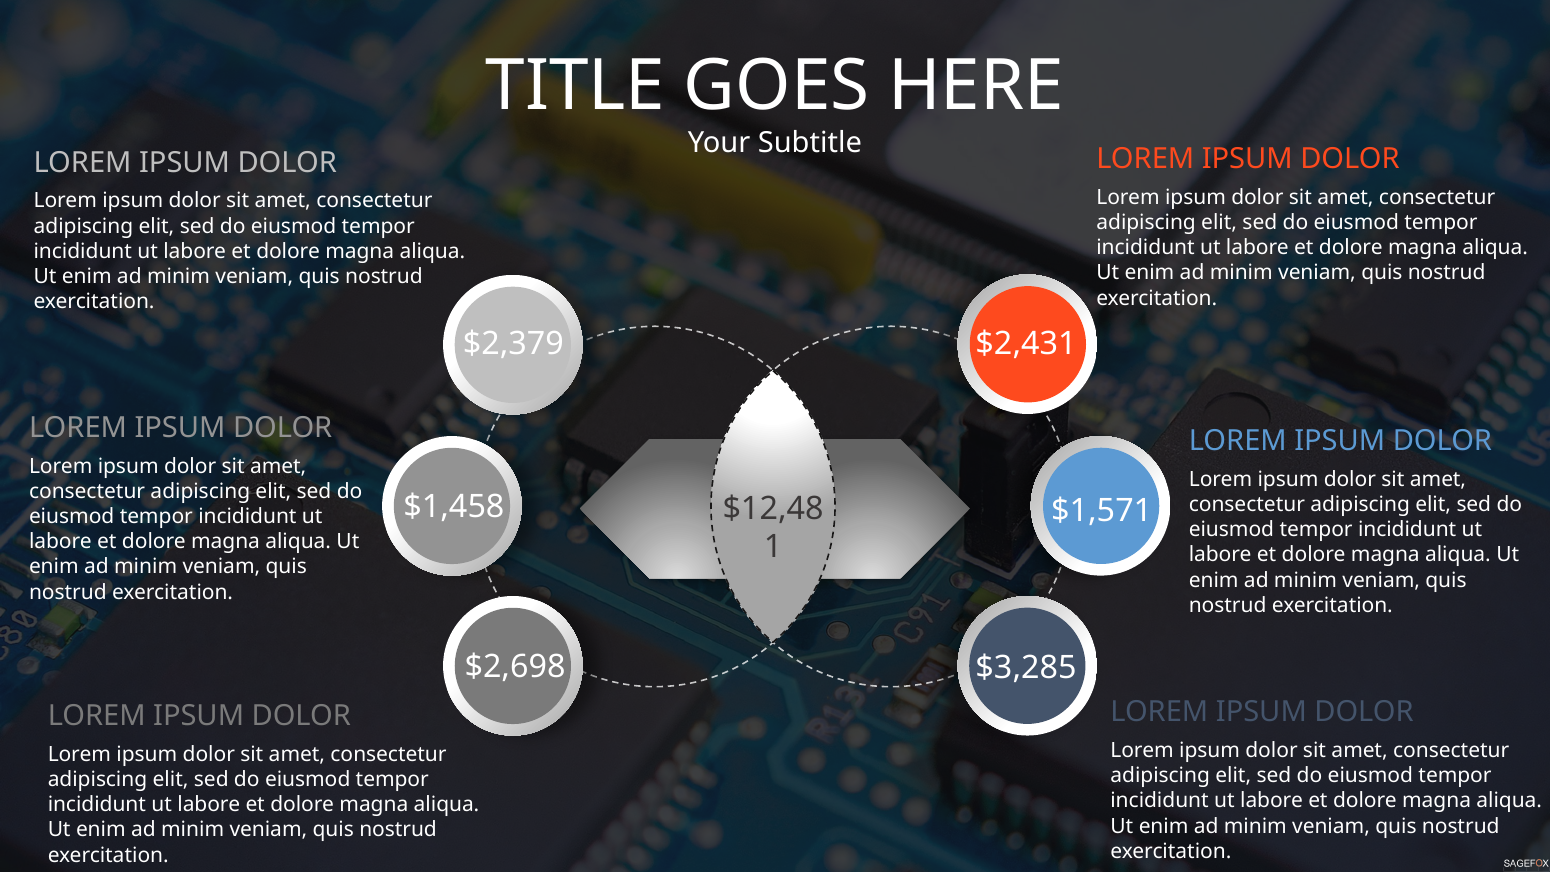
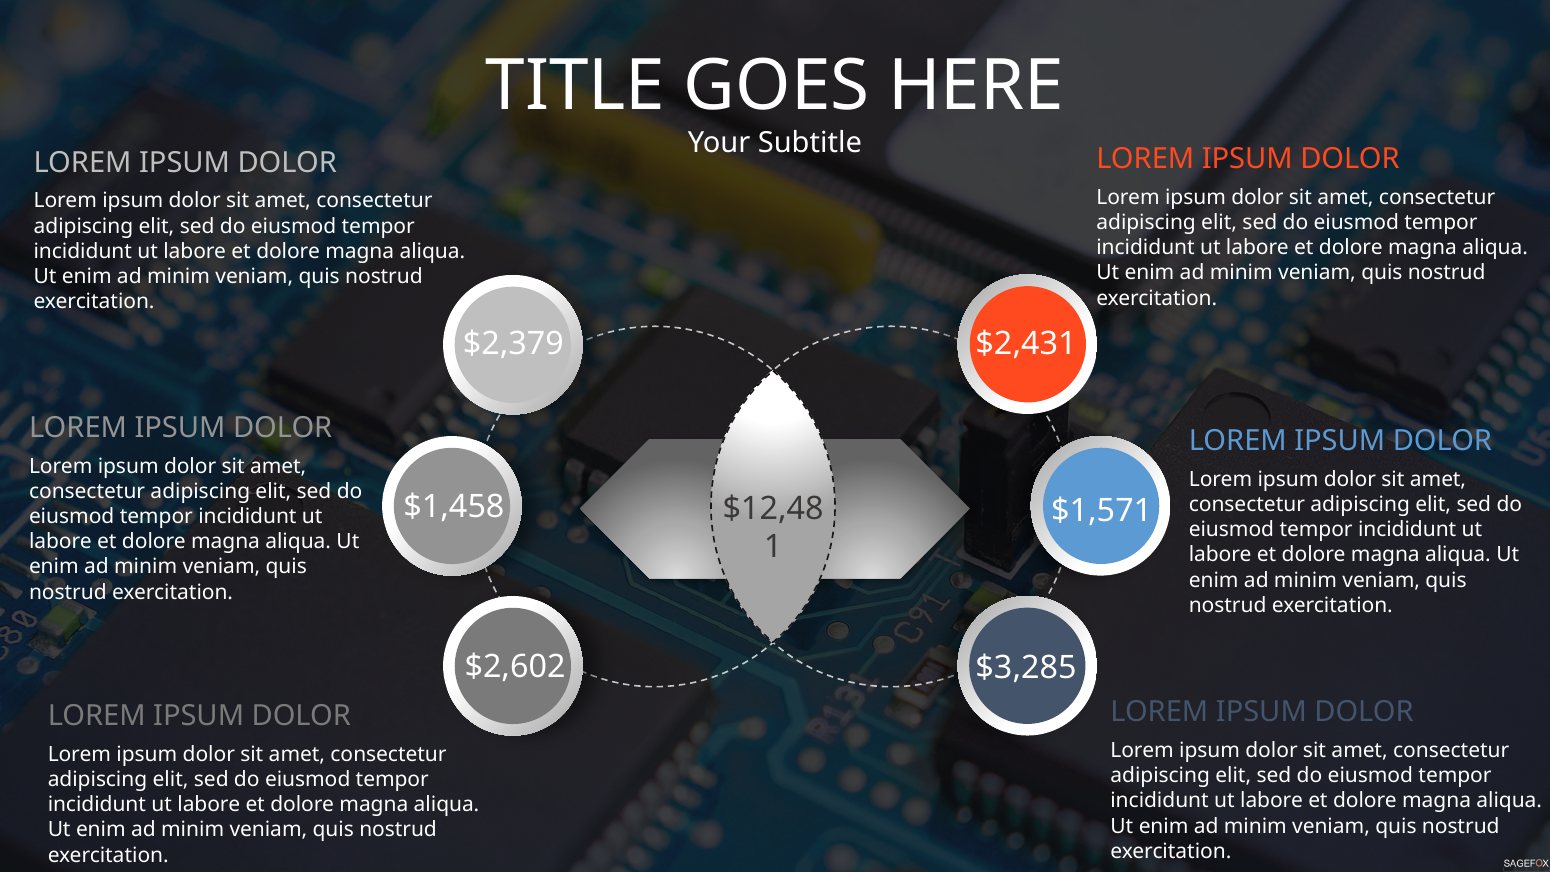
$2,698: $2,698 -> $2,602
